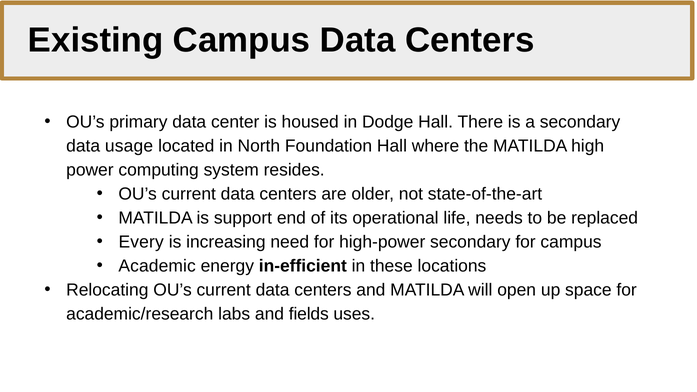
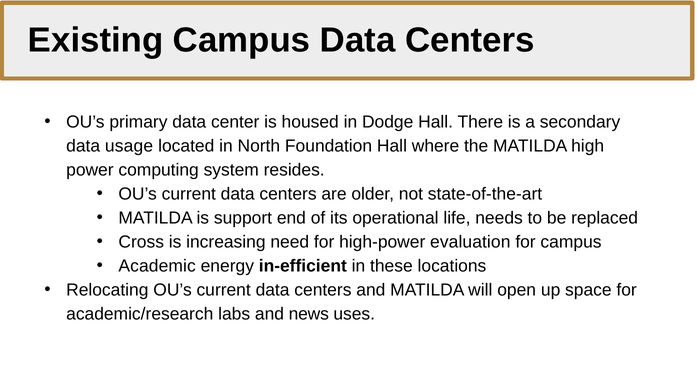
Every: Every -> Cross
high-power secondary: secondary -> evaluation
fields: fields -> news
